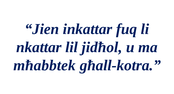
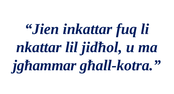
mħabbtek: mħabbtek -> jgħammar
